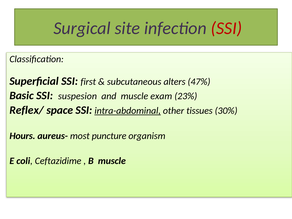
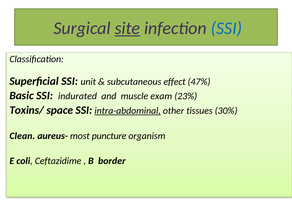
site underline: none -> present
SSI at (226, 28) colour: red -> blue
first: first -> unit
alters: alters -> effect
suspesion: suspesion -> indurated
Reflex/: Reflex/ -> Toxins/
Hours: Hours -> Clean
B muscle: muscle -> border
